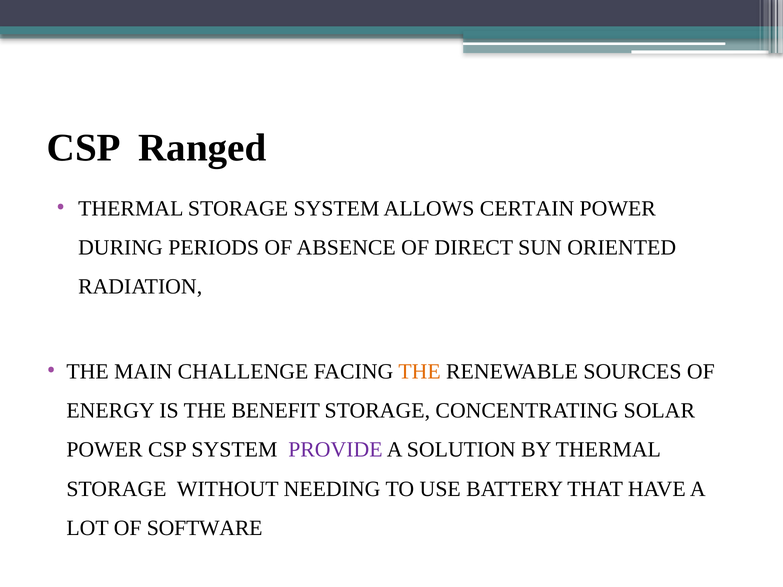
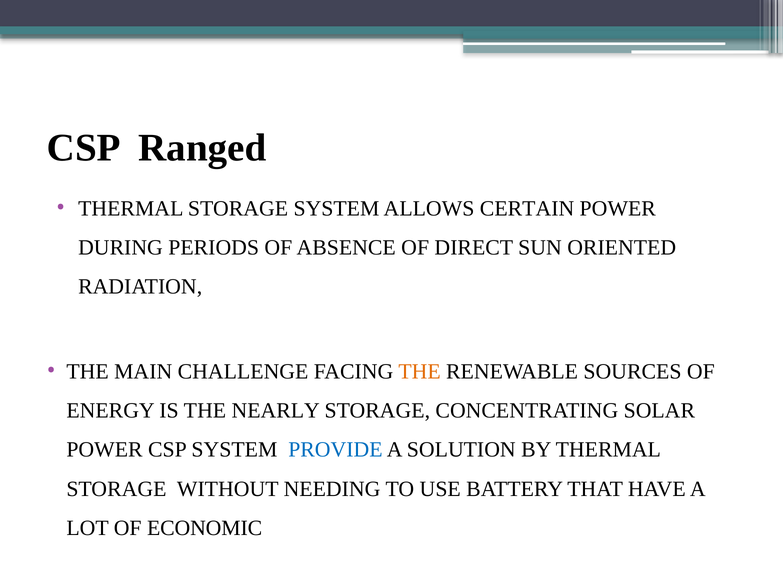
BENEFIT: BENEFIT -> NEARLY
PROVIDE colour: purple -> blue
SOFTWARE: SOFTWARE -> ECONOMIC
